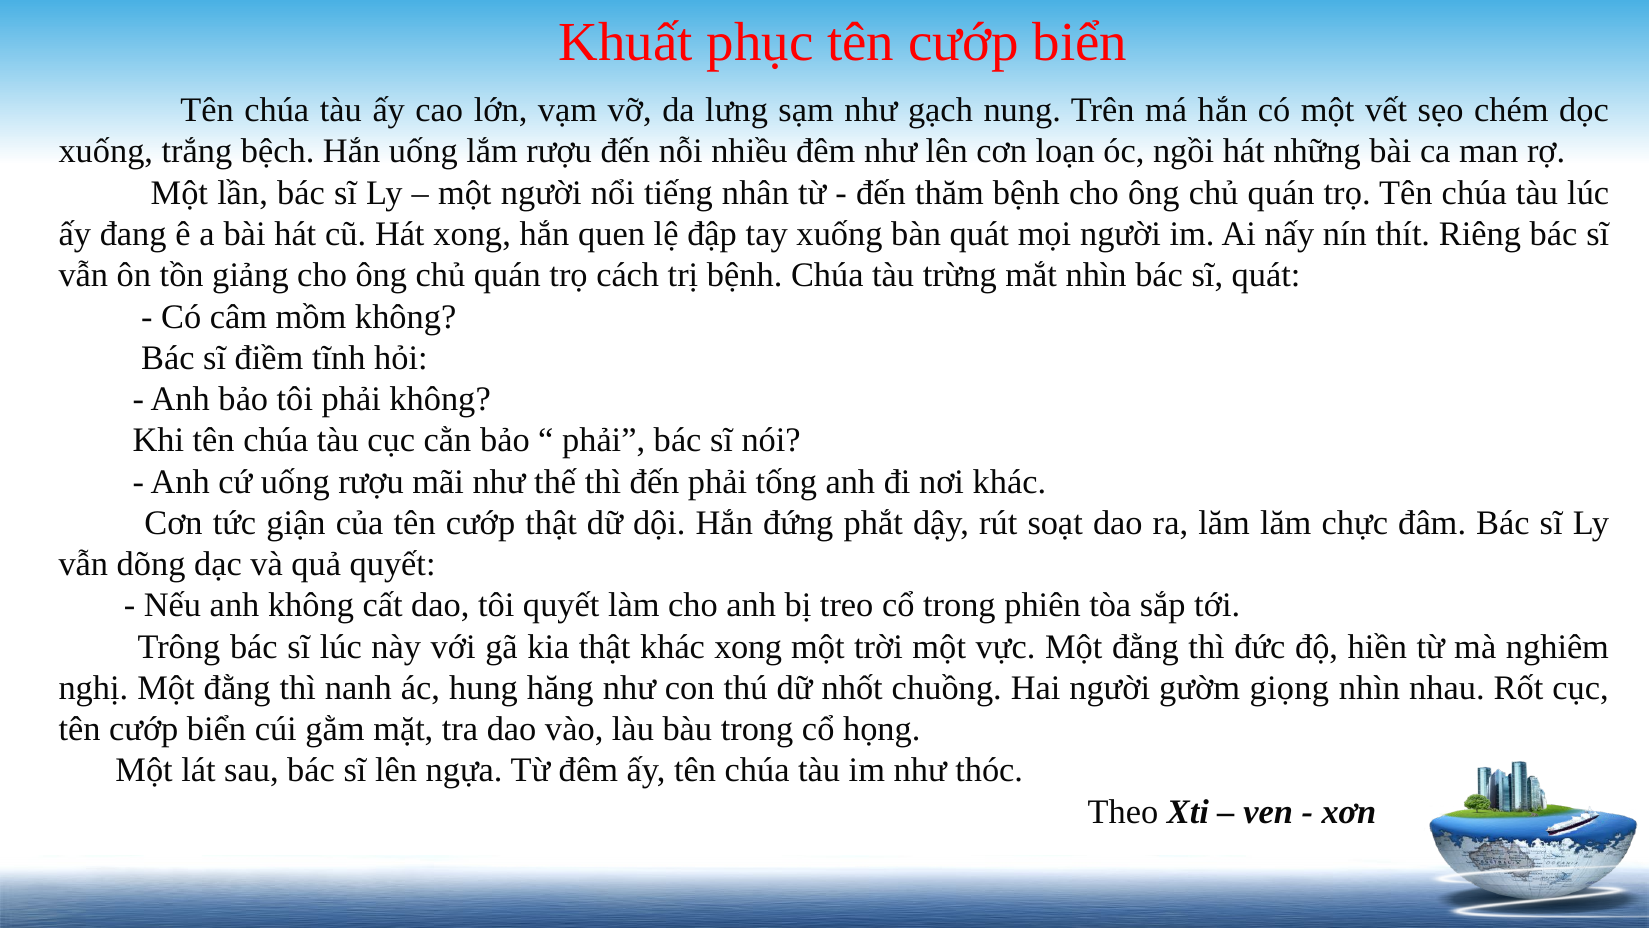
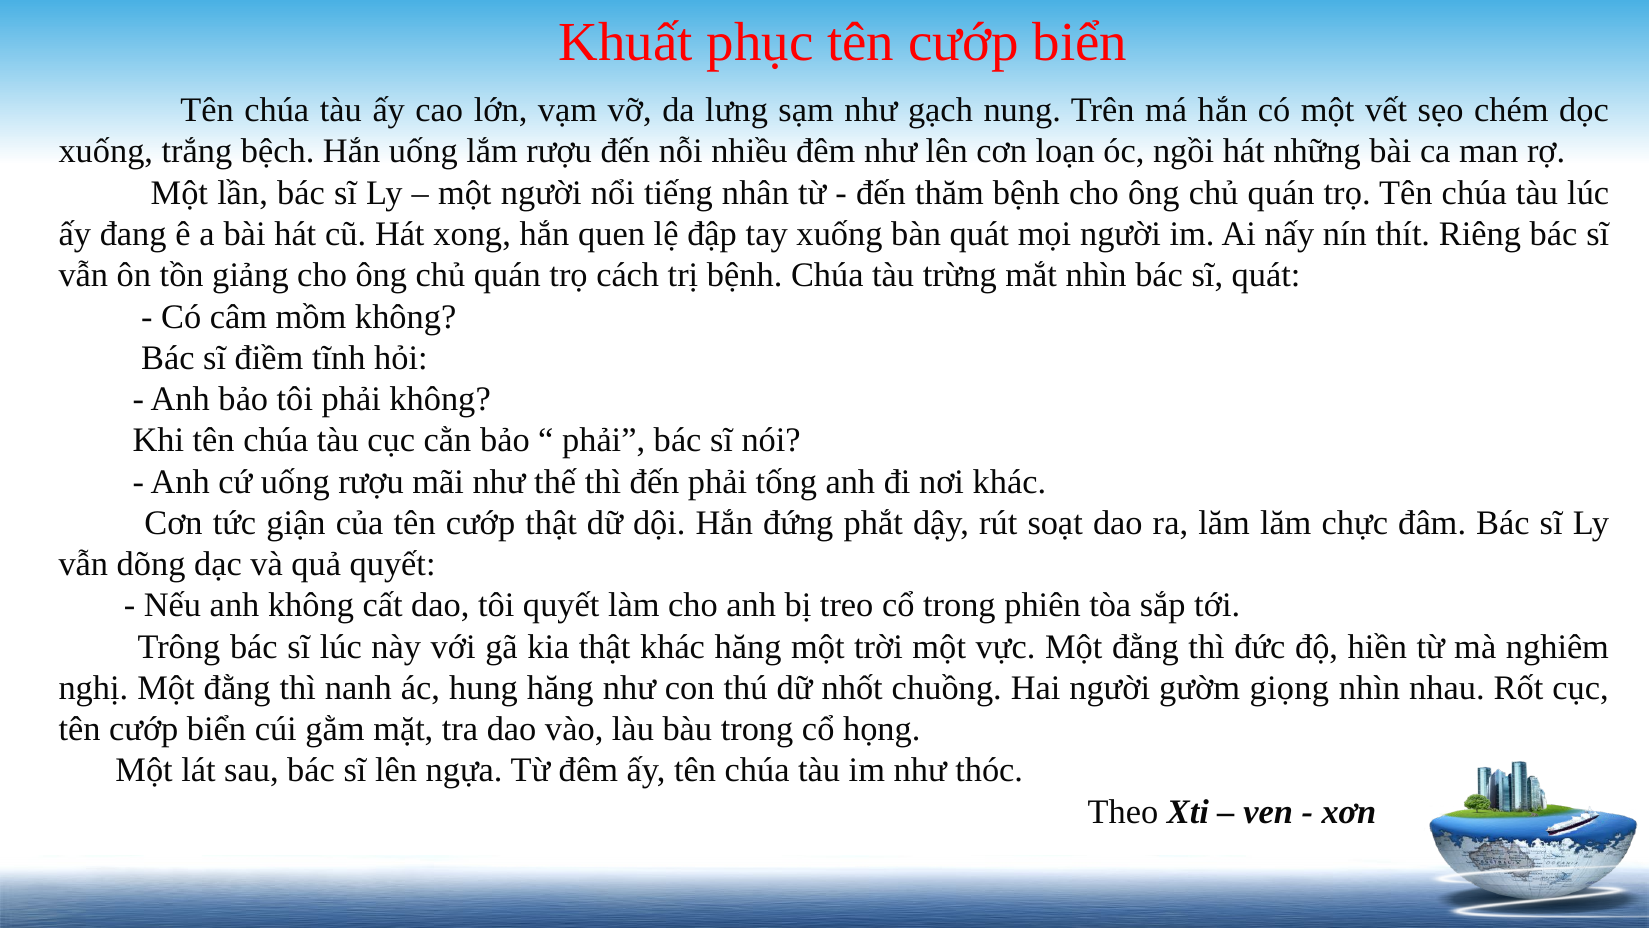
khác xong: xong -> hăng
